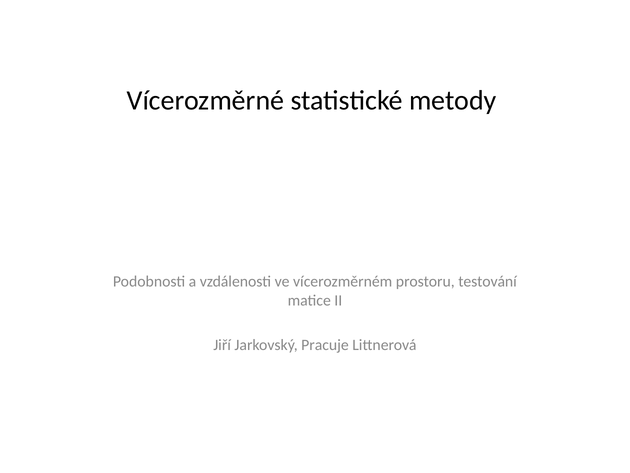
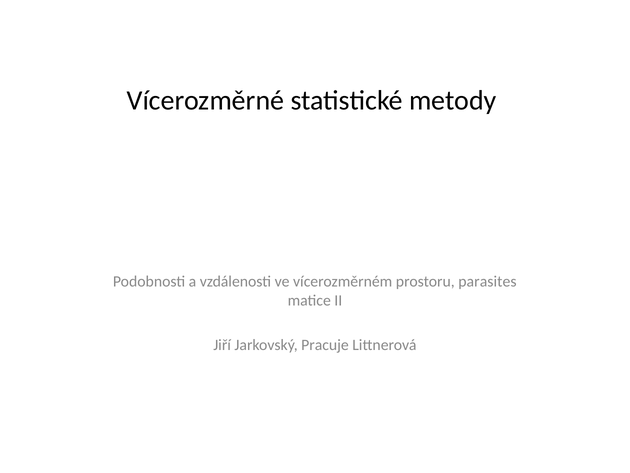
testování: testování -> parasites
